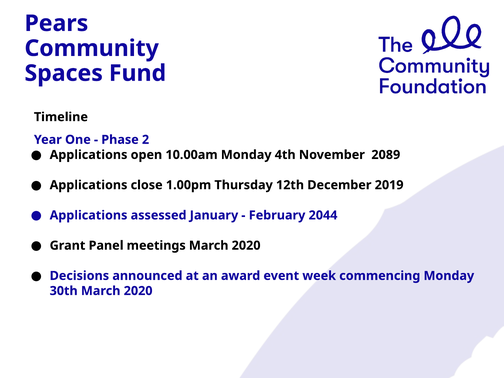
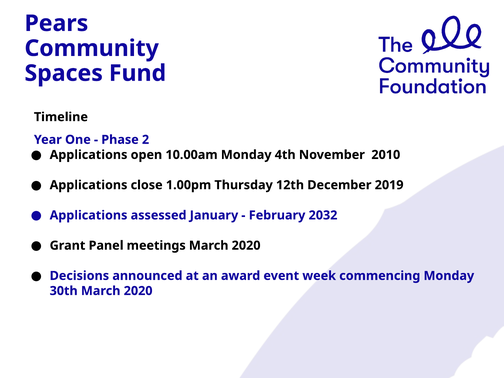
2089: 2089 -> 2010
2044: 2044 -> 2032
